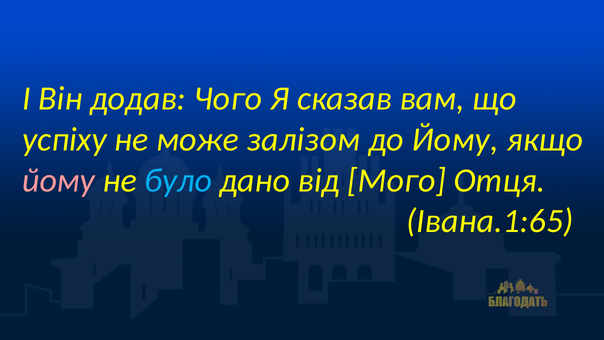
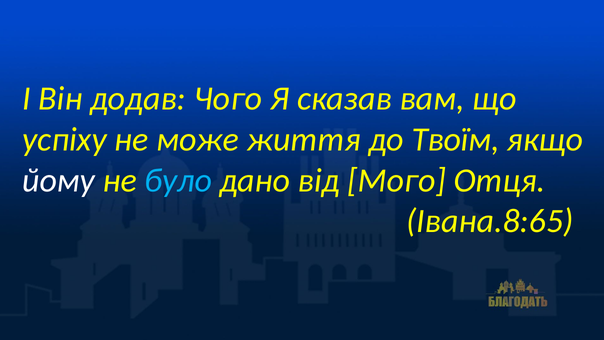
залізом: залізом -> життя
до Йому: Йому -> Твоїм
йому at (59, 180) colour: pink -> white
Івана.1:65: Івана.1:65 -> Івана.8:65
